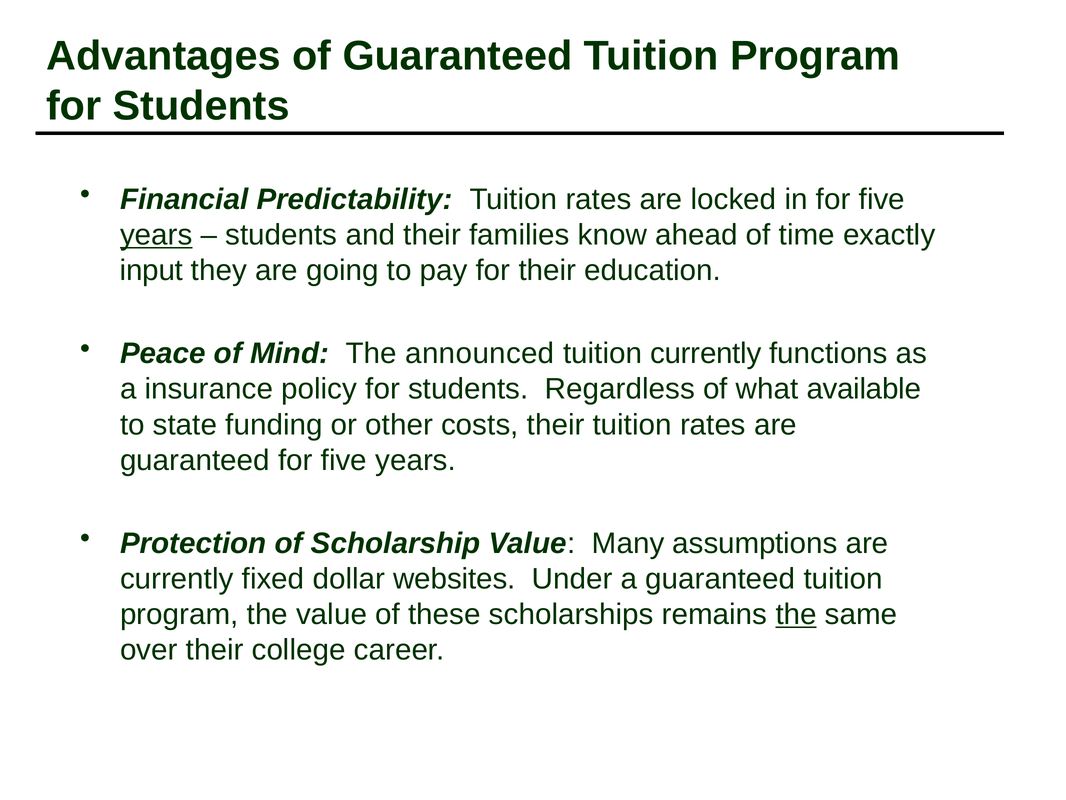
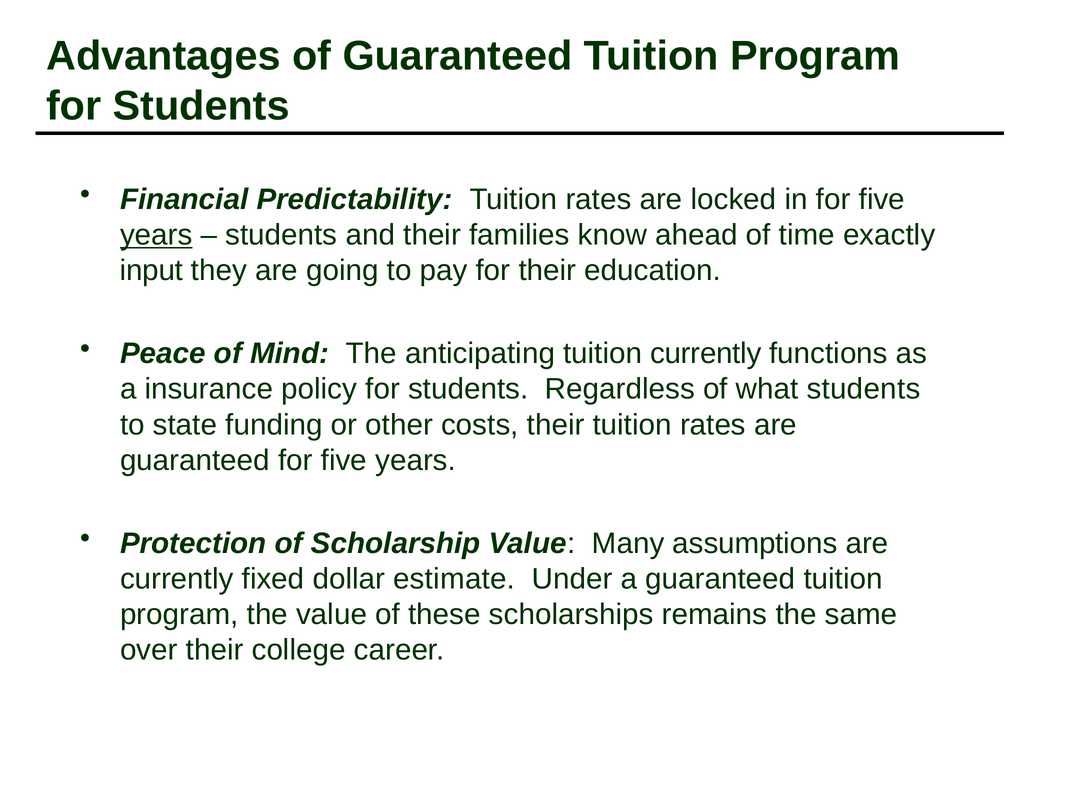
announced: announced -> anticipating
what available: available -> students
websites: websites -> estimate
the at (796, 614) underline: present -> none
